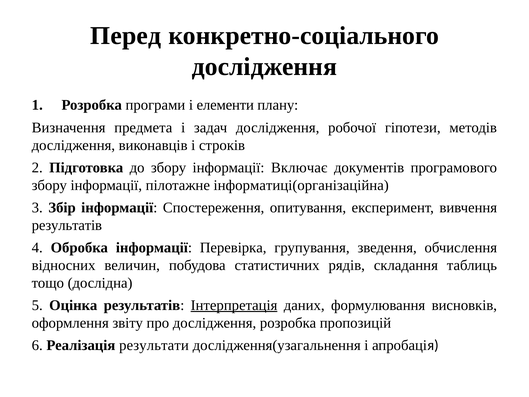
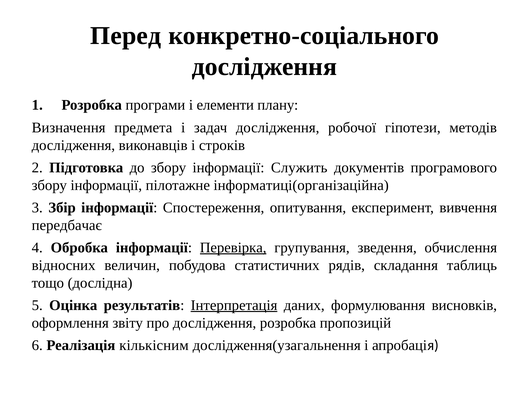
Включає: Включає -> Служить
результатів at (67, 225): результатів -> передбачає
Перевірка underline: none -> present
результати: результати -> кількісним
